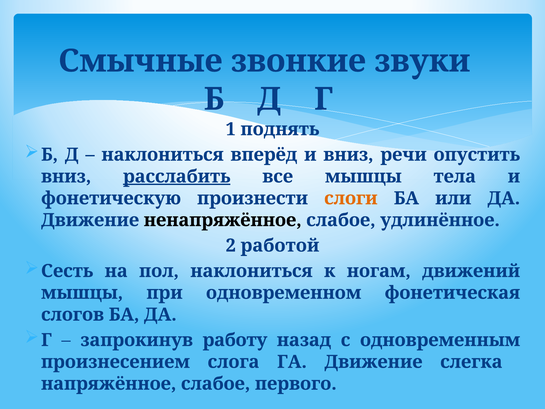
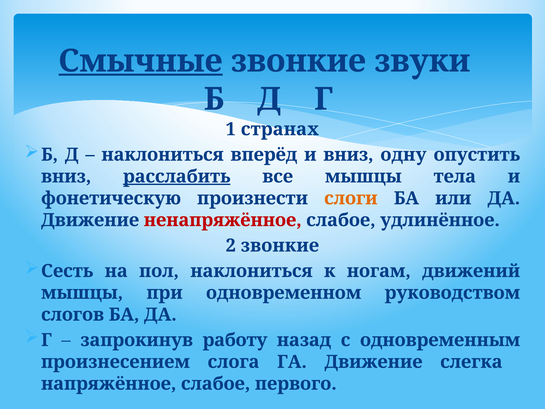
Смычные underline: none -> present
поднять: поднять -> странах
речи: речи -> одну
ненапряжённое colour: black -> red
2 работой: работой -> звонкие
фонетическая: фонетическая -> руководством
